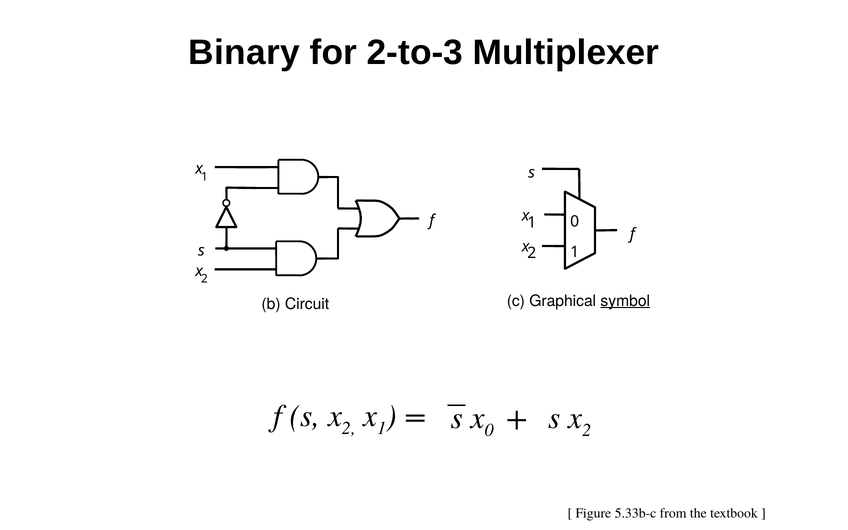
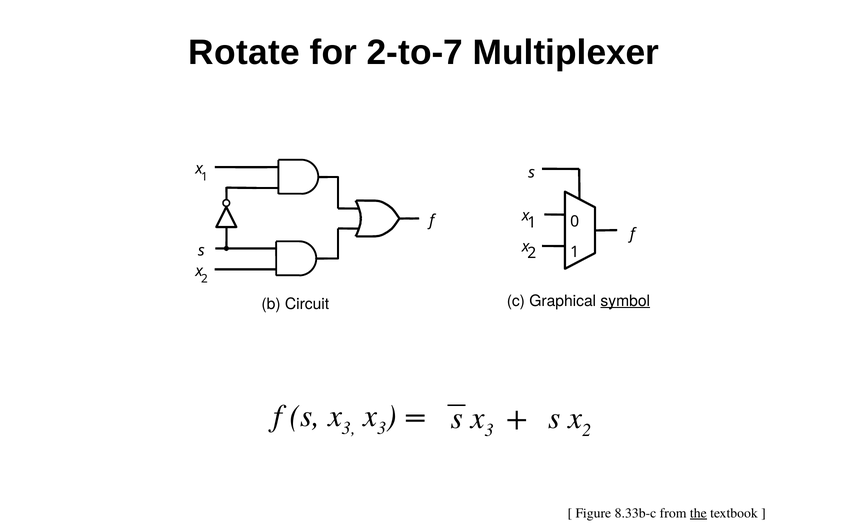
Binary: Binary -> Rotate
2-to-3: 2-to-3 -> 2-to-7
f s x 2: 2 -> 3
1 at (382, 428): 1 -> 3
0 at (489, 430): 0 -> 3
5.33b-c: 5.33b-c -> 8.33b-c
the underline: none -> present
